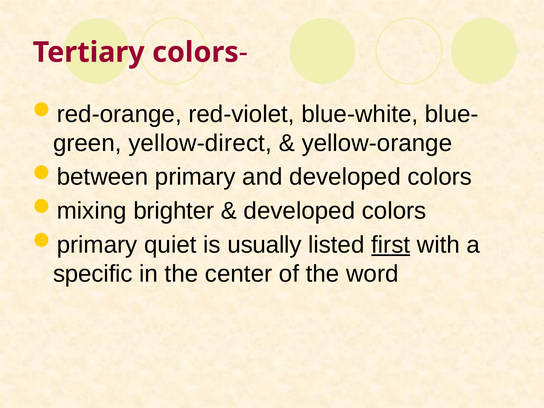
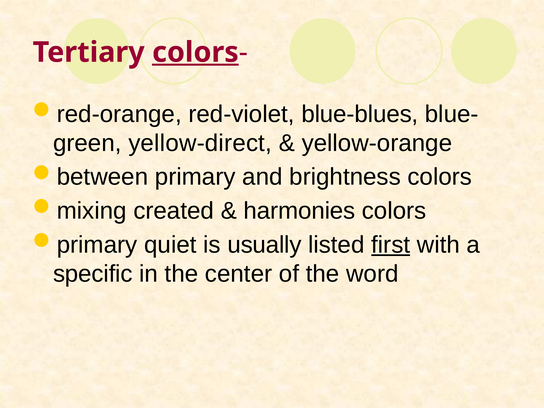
colors at (195, 52) underline: none -> present
blue-white: blue-white -> blue-blues
and developed: developed -> brightness
brighter: brighter -> created
developed at (299, 211): developed -> harmonies
